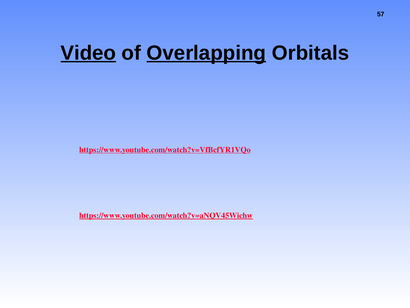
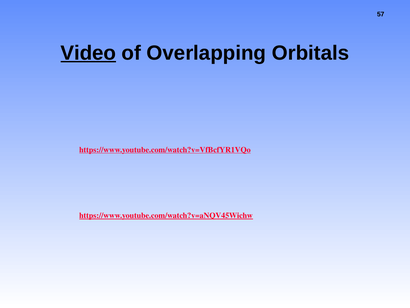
Overlapping underline: present -> none
